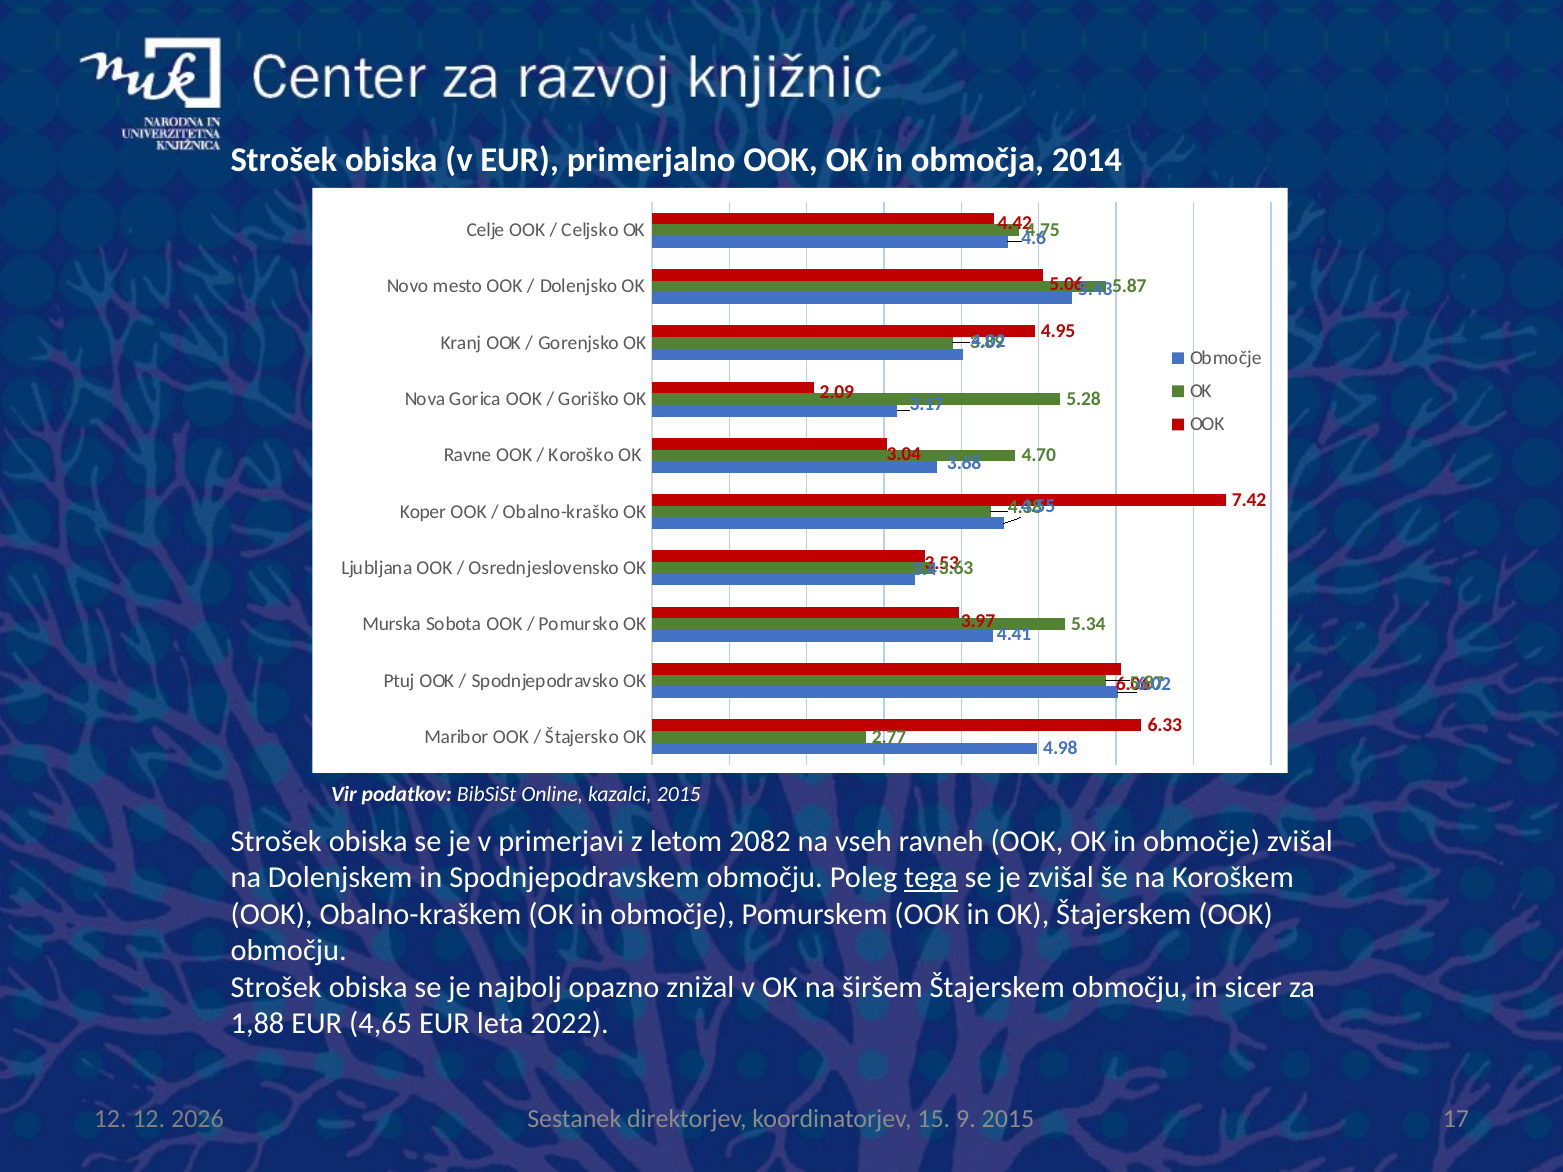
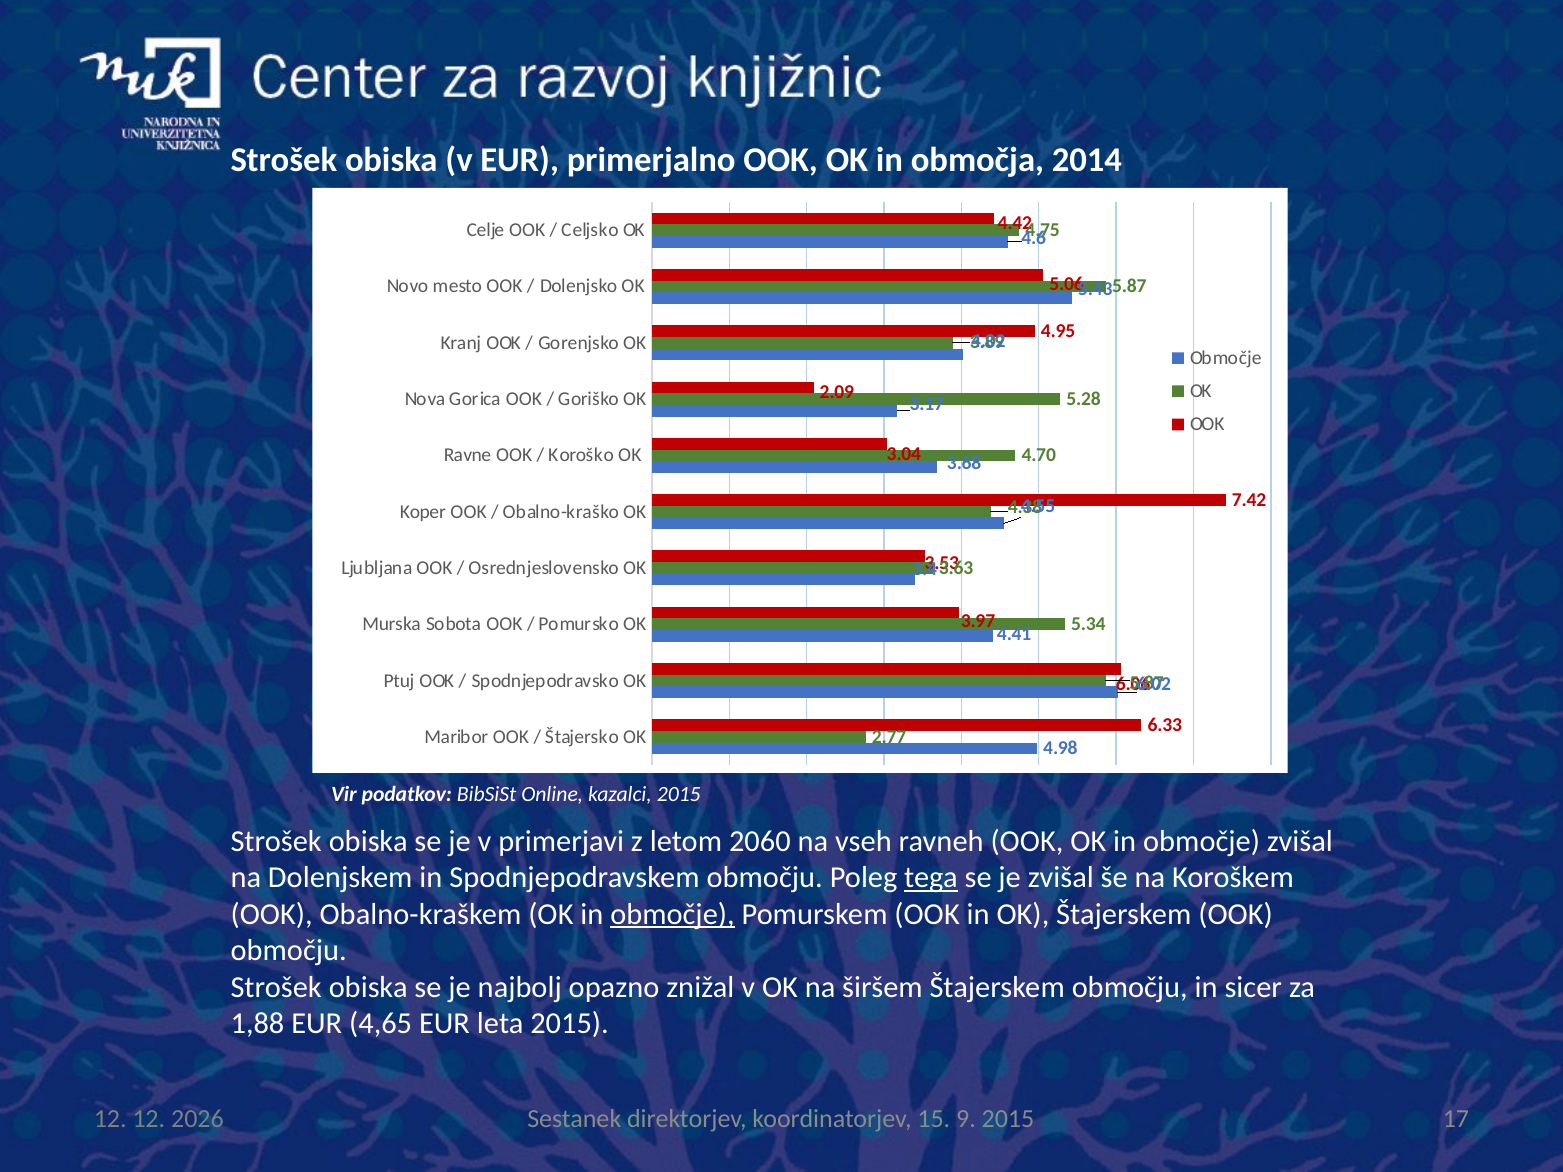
2082: 2082 -> 2060
območje at (672, 914) underline: none -> present
leta 2022: 2022 -> 2015
